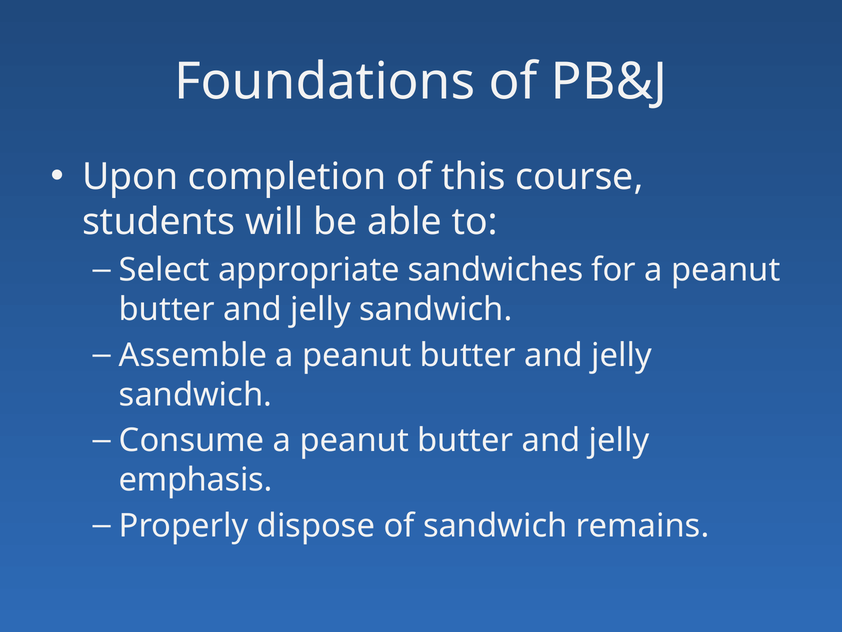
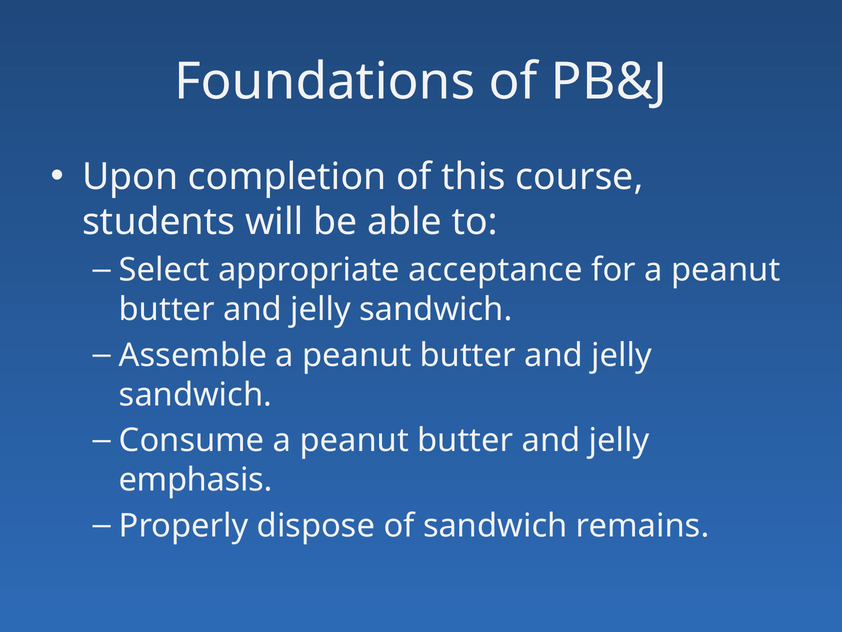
sandwiches: sandwiches -> acceptance
